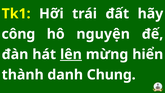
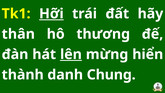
Hỡi underline: none -> present
công: công -> thân
nguyện: nguyện -> thương
